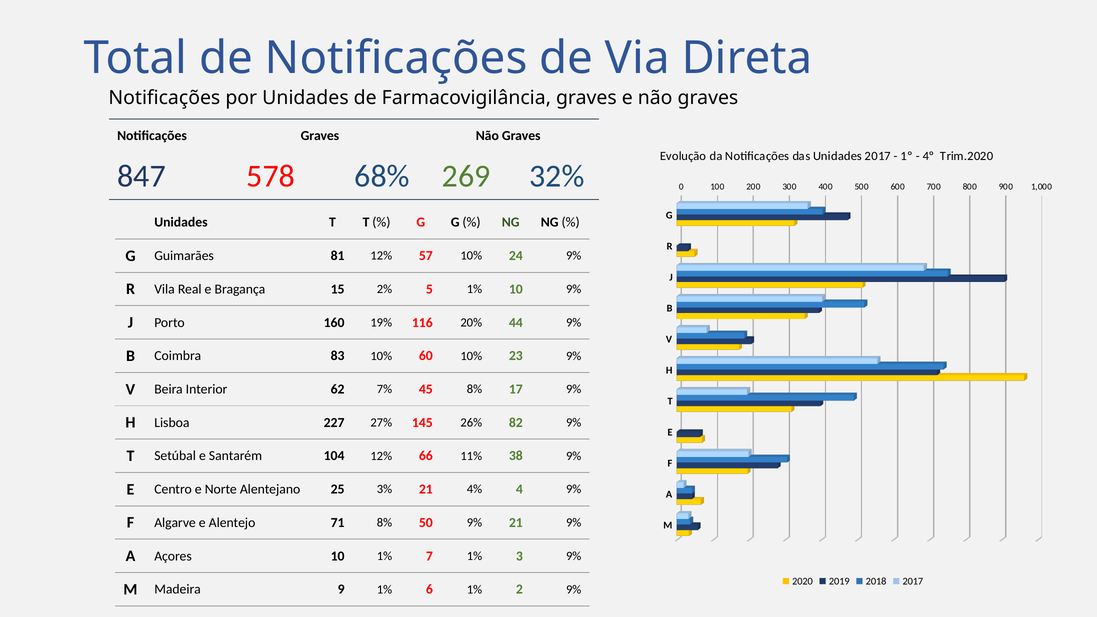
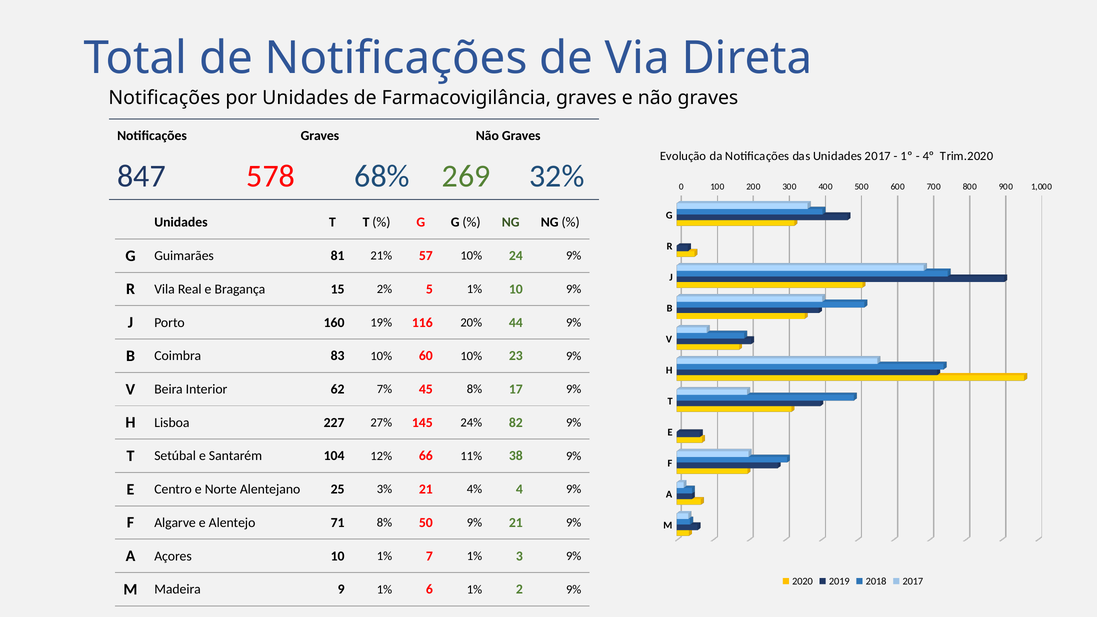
81 12%: 12% -> 21%
26%: 26% -> 24%
